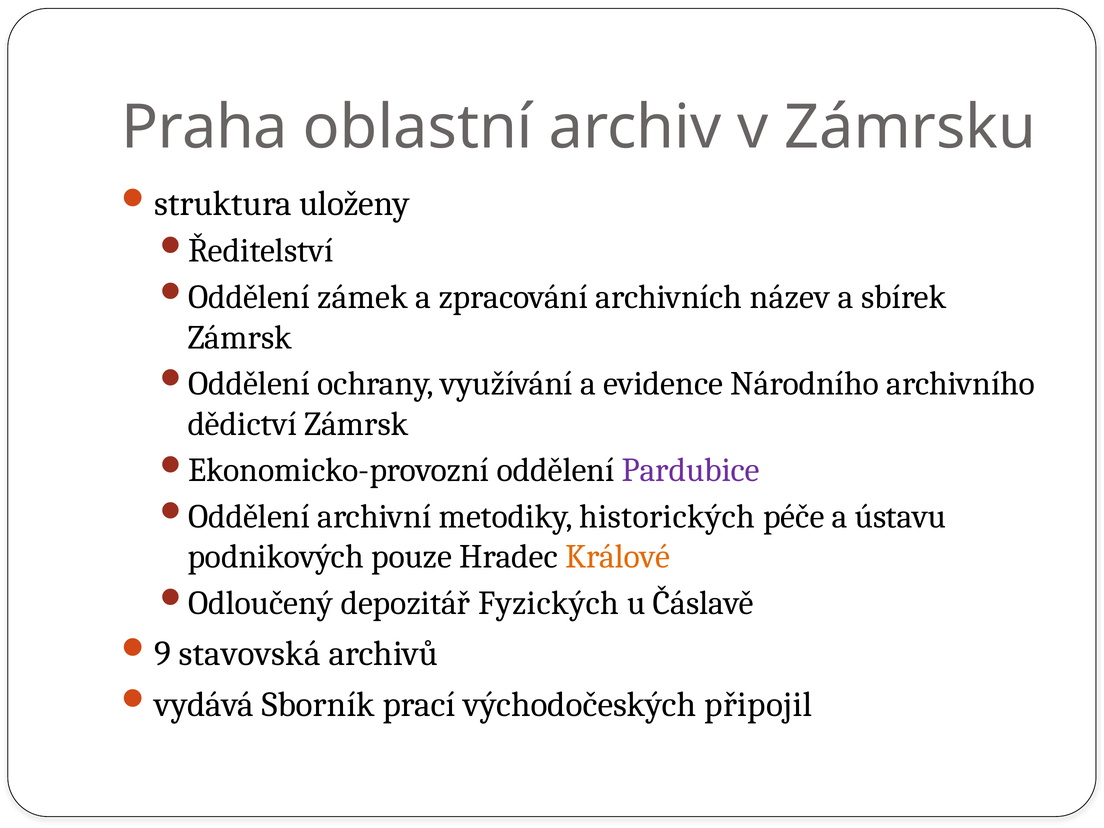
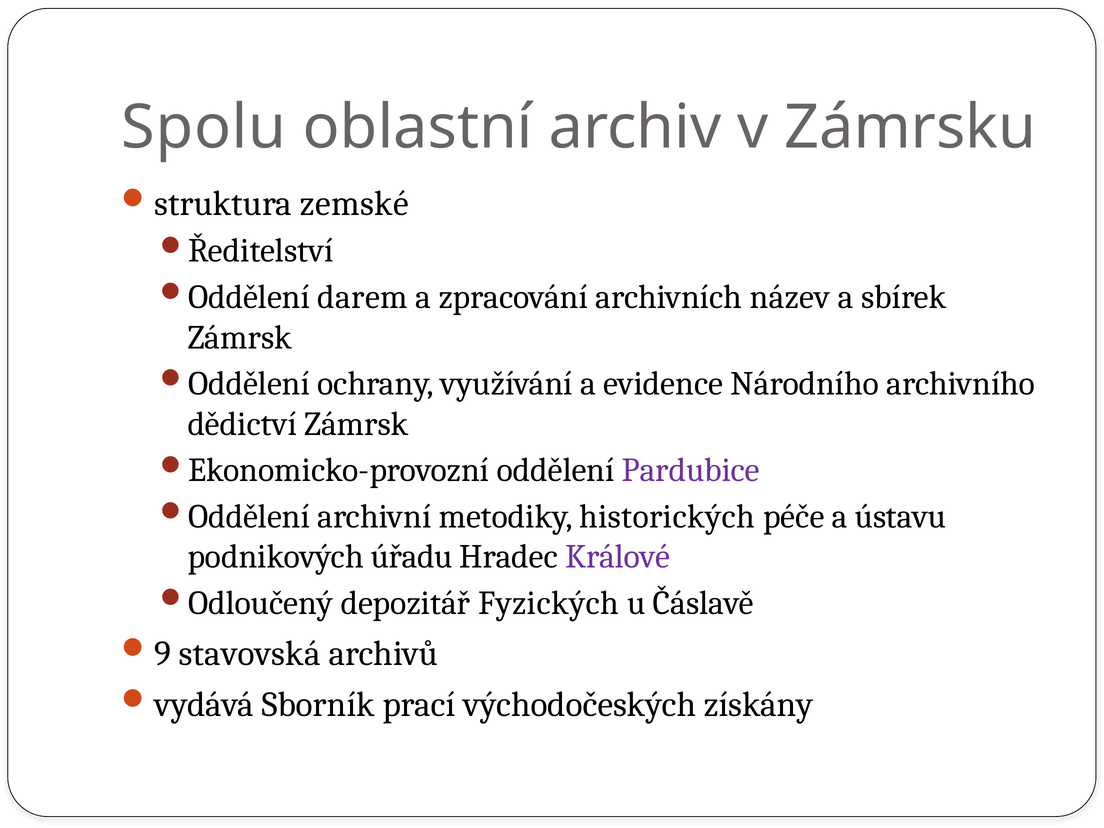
Praha: Praha -> Spolu
uloženy: uloženy -> zemské
zámek: zámek -> darem
pouze: pouze -> úřadu
Králové colour: orange -> purple
připojil: připojil -> získány
